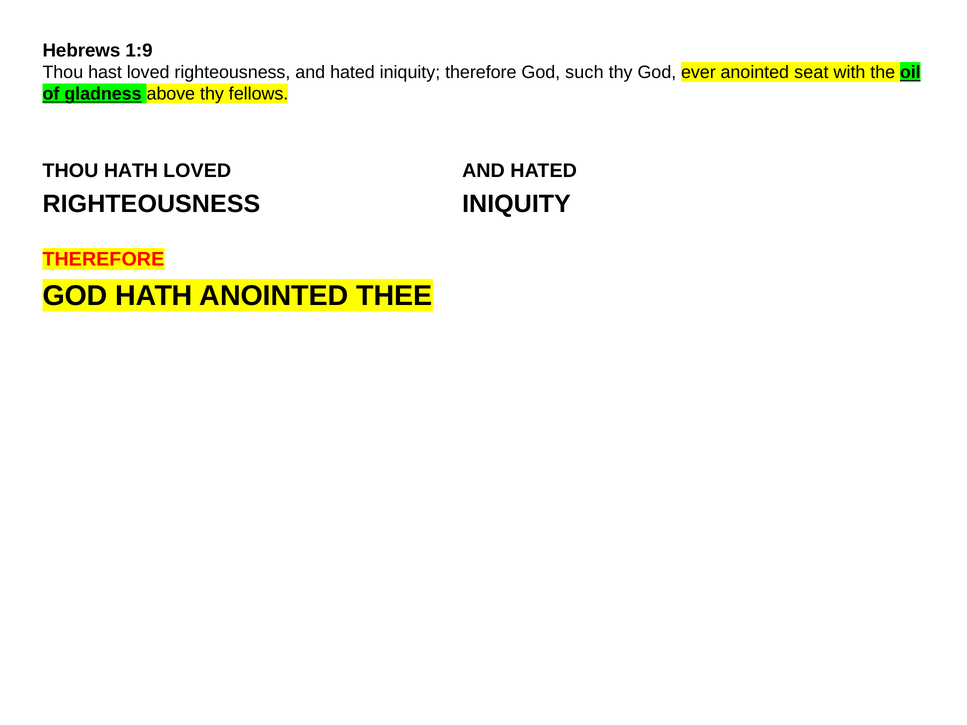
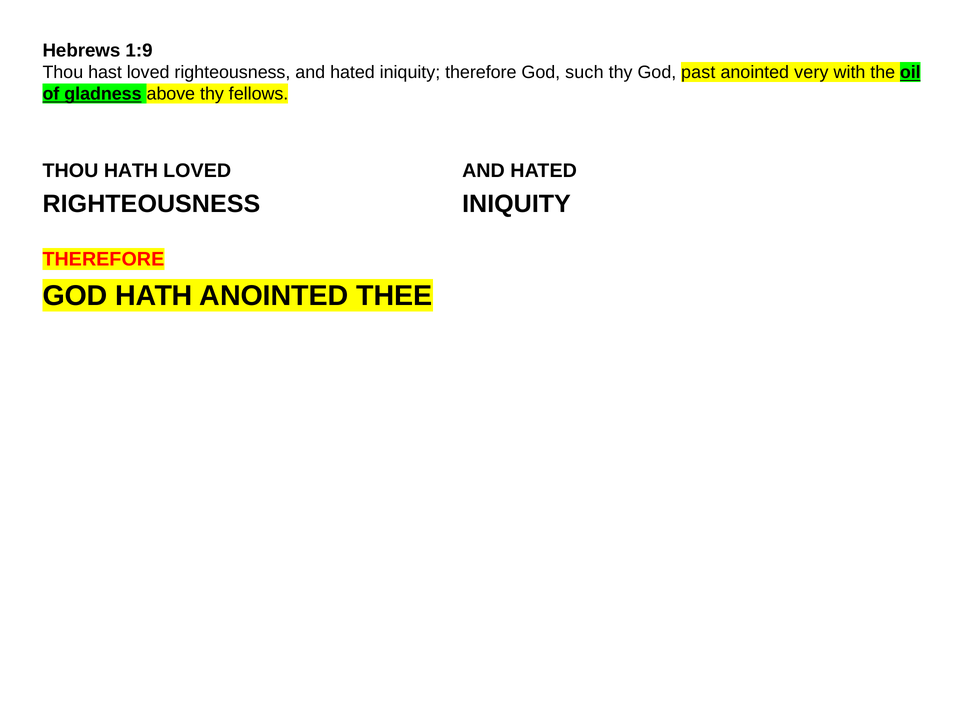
ever: ever -> past
seat: seat -> very
